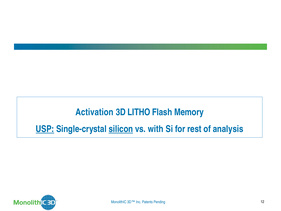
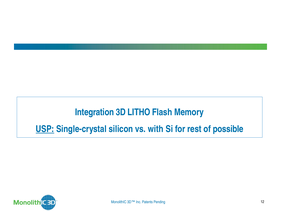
Activation: Activation -> Integration
silicon underline: present -> none
analysis: analysis -> possible
